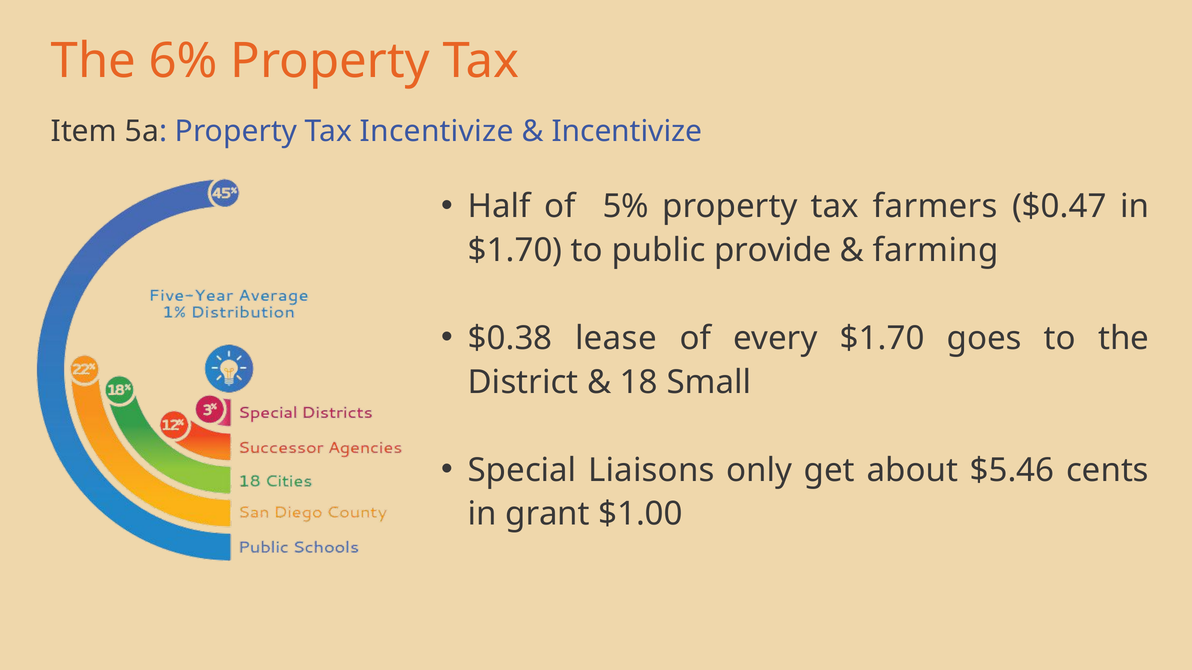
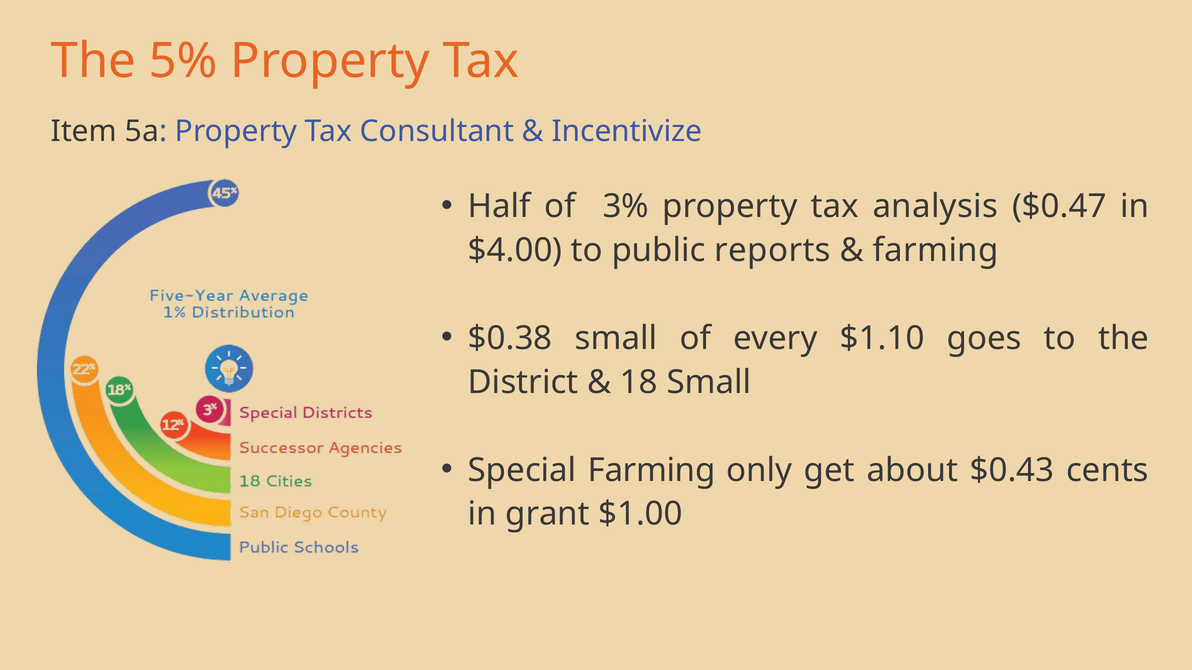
6%: 6% -> 5%
Tax Incentivize: Incentivize -> Consultant
5%: 5% -> 3%
farmers: farmers -> analysis
$1.70 at (515, 251): $1.70 -> $4.00
provide: provide -> reports
$0.38 lease: lease -> small
every $1.70: $1.70 -> $1.10
Special Liaisons: Liaisons -> Farming
$5.46: $5.46 -> $0.43
